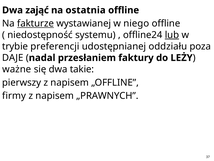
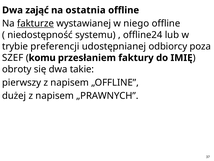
lub underline: present -> none
oddziału: oddziału -> odbiorcy
DAJE: DAJE -> SZEF
nadal: nadal -> komu
LEŻY: LEŻY -> IMIĘ
ważne: ważne -> obroty
firmy: firmy -> dużej
